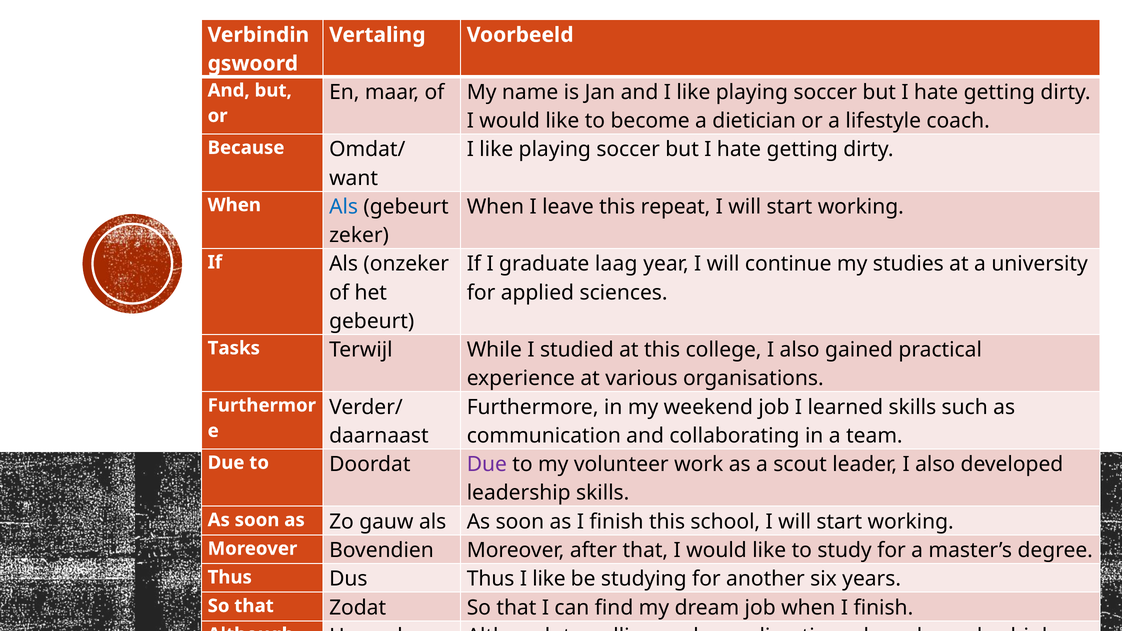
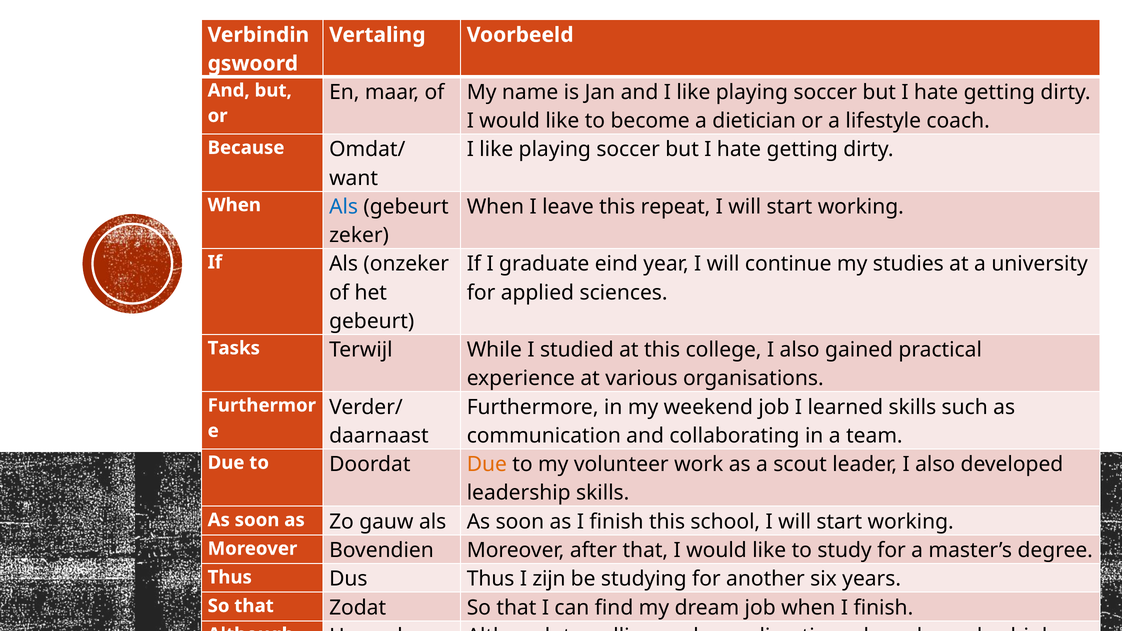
laag: laag -> eind
Due at (487, 465) colour: purple -> orange
Thus I like: like -> zijn
